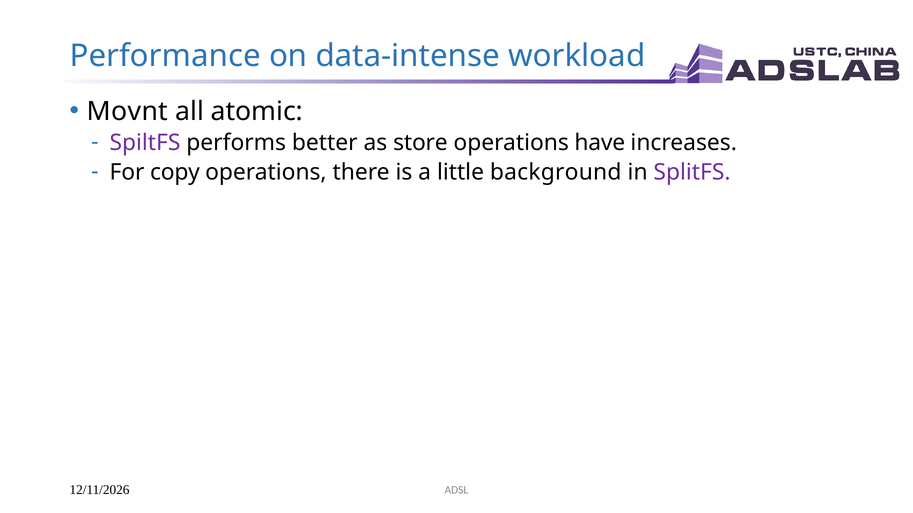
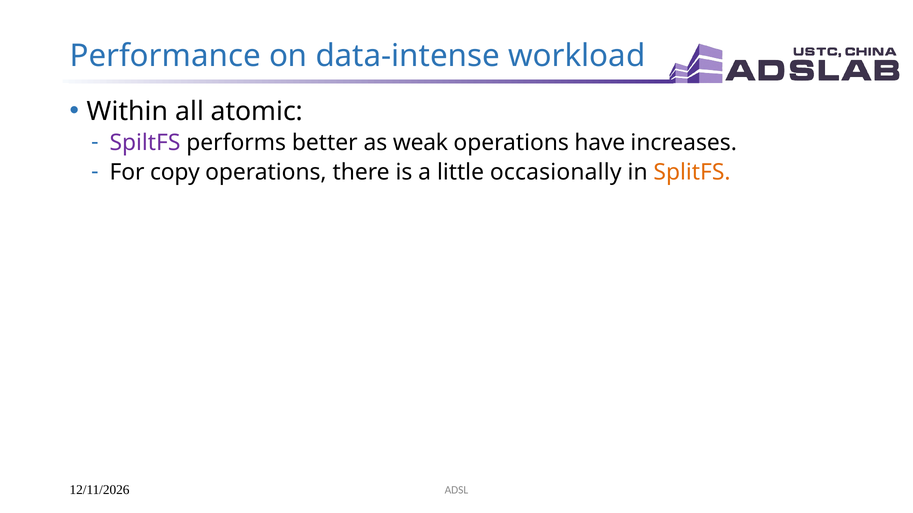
Movnt: Movnt -> Within
store: store -> weak
background: background -> occasionally
SplitFS colour: purple -> orange
